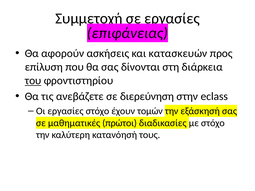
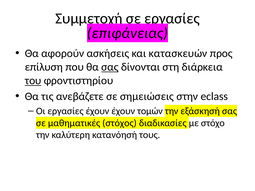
σας at (110, 67) underline: none -> present
διερεύνηση: διερεύνηση -> σημειώσεις
εργασίες στόχο: στόχο -> έχουν
πρώτοι: πρώτοι -> στόχος
